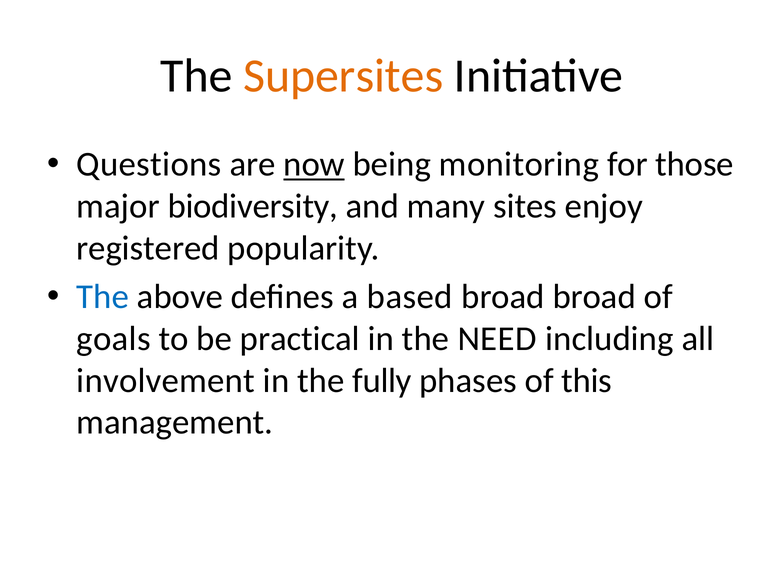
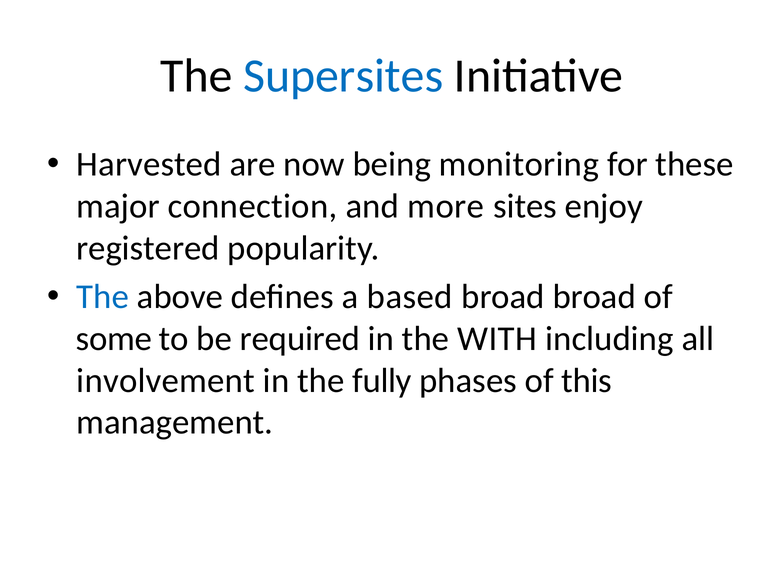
Supersites colour: orange -> blue
Questions: Questions -> Harvested
now underline: present -> none
those: those -> these
biodiversity: biodiversity -> connection
many: many -> more
goals: goals -> some
practical: practical -> required
NEED: NEED -> WITH
